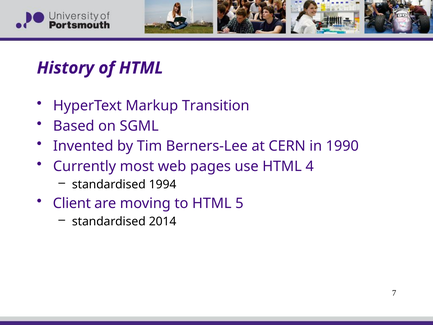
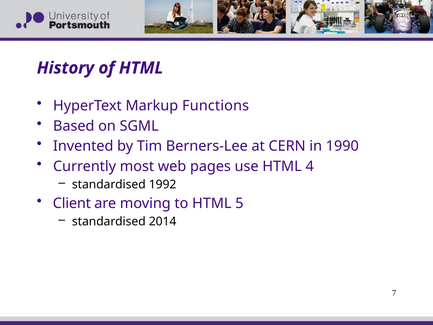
Transition: Transition -> Functions
1994: 1994 -> 1992
